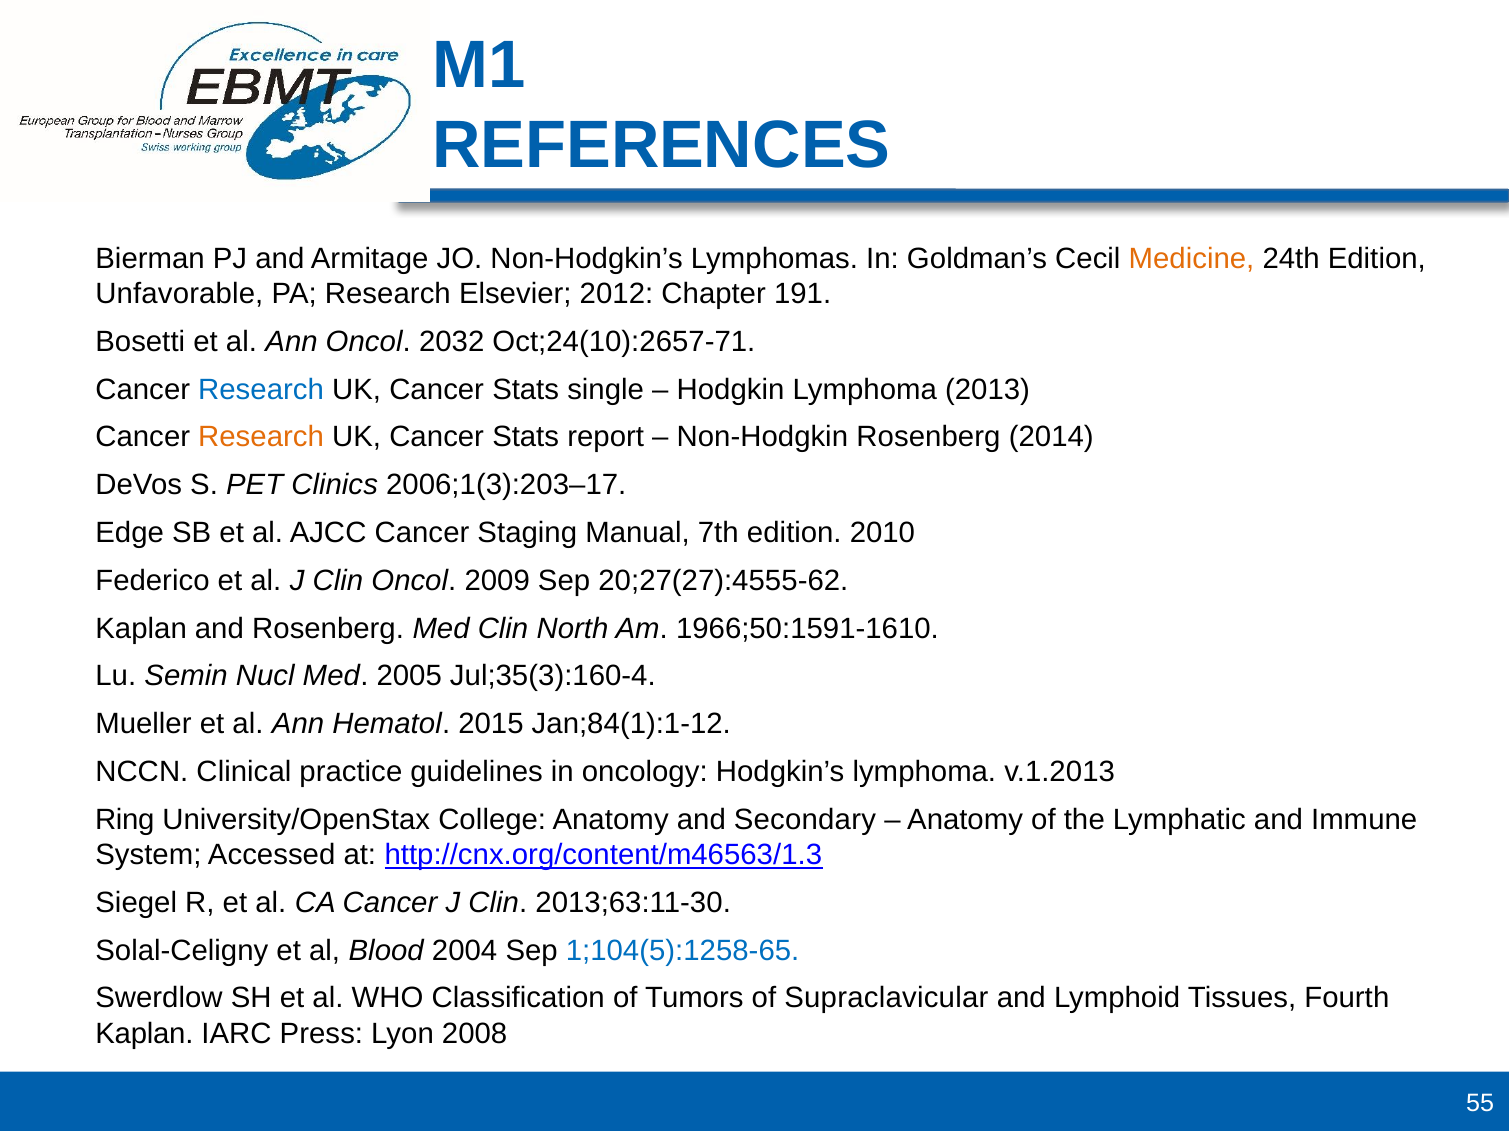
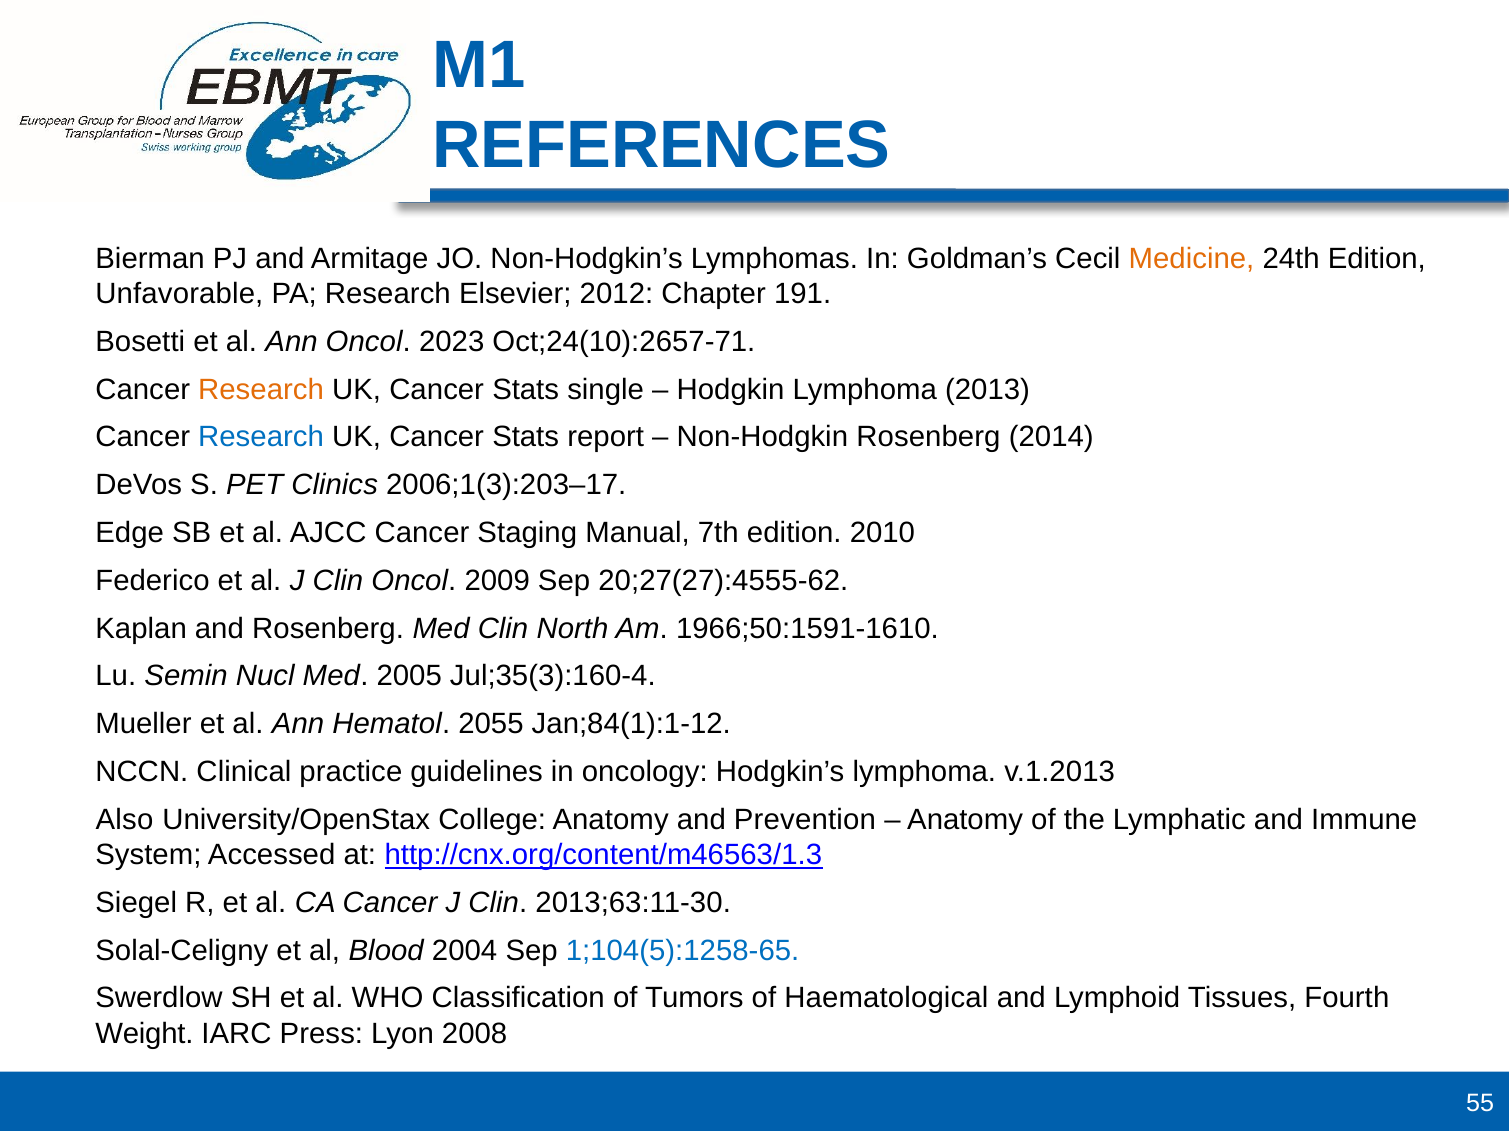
2032: 2032 -> 2023
Research at (261, 390) colour: blue -> orange
Research at (261, 438) colour: orange -> blue
2015: 2015 -> 2055
Ring: Ring -> Also
Secondary: Secondary -> Prevention
Supraclavicular: Supraclavicular -> Haematological
Kaplan at (144, 1034): Kaplan -> Weight
